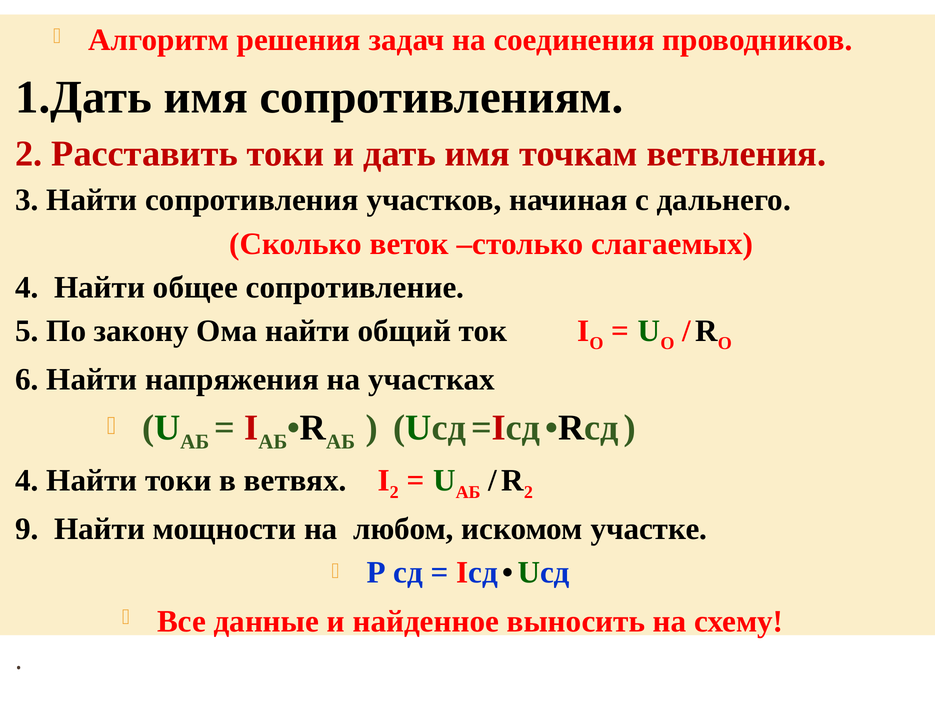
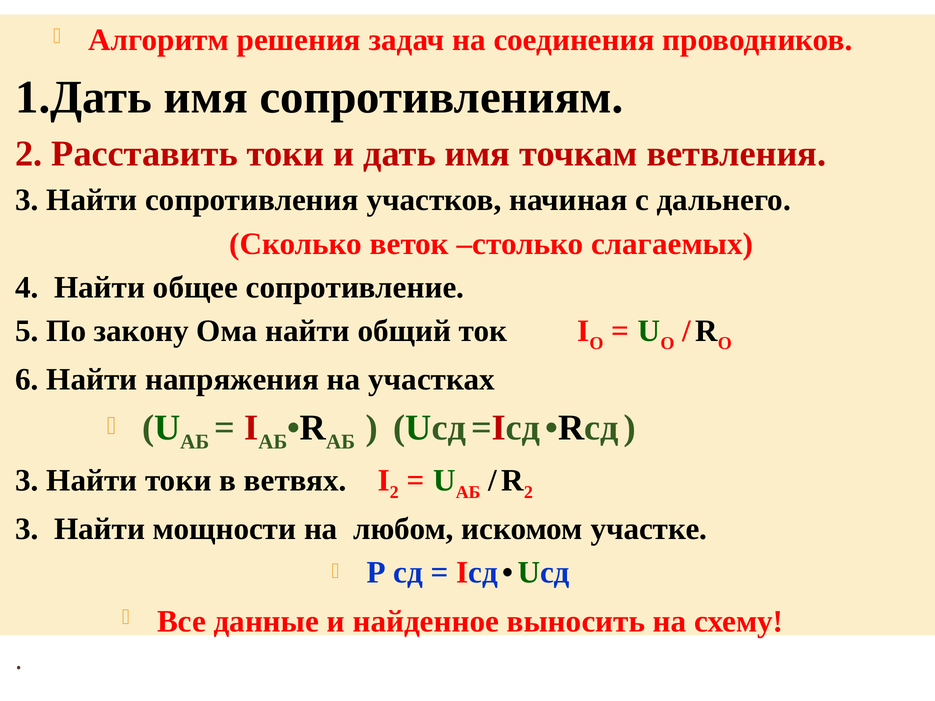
4 at (27, 480): 4 -> 3
9 at (27, 529): 9 -> 3
